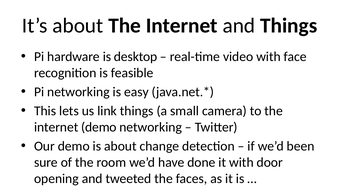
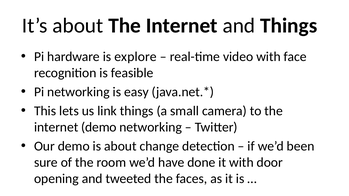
desktop: desktop -> explore
